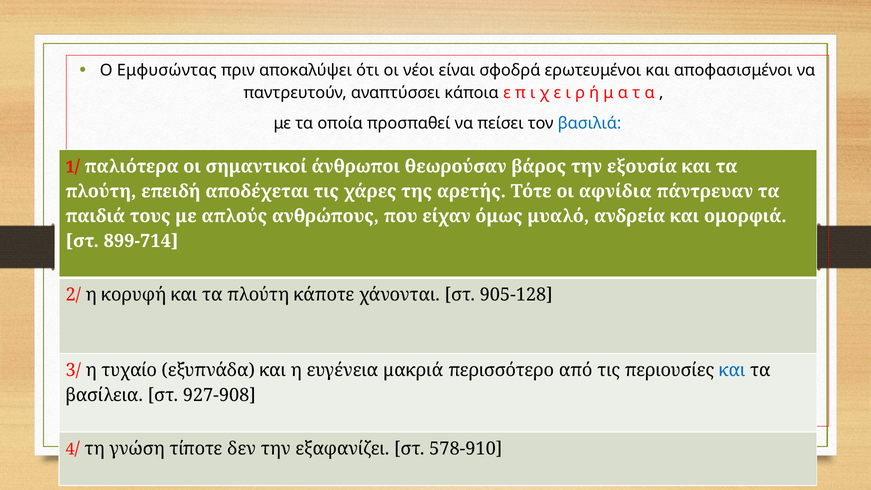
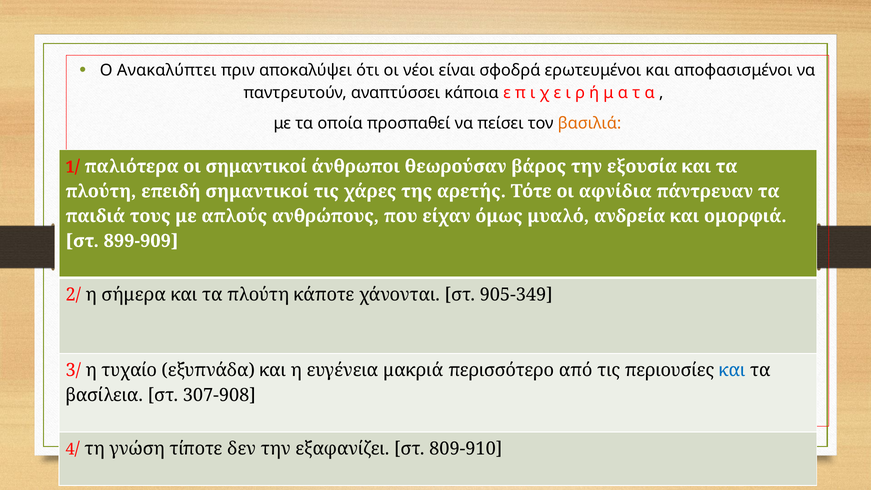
Εμφυσώντας: Εμφυσώντας -> Ανακαλύπτει
βασιλιά colour: blue -> orange
επειδή αποδέχεται: αποδέχεται -> σημαντικοί
899-714: 899-714 -> 899-909
κορυφή: κορυφή -> σήμερα
905-128: 905-128 -> 905-349
927-908: 927-908 -> 307-908
578-910: 578-910 -> 809-910
